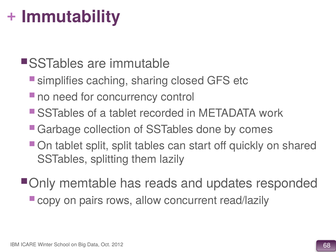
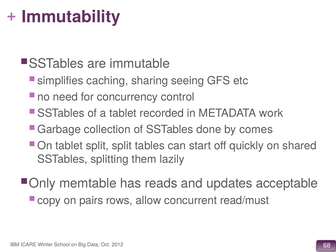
closed: closed -> seeing
responded: responded -> acceptable
read/lazily: read/lazily -> read/must
